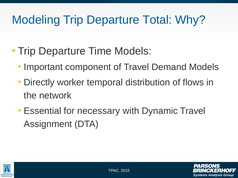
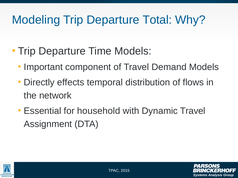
worker: worker -> effects
necessary: necessary -> household
